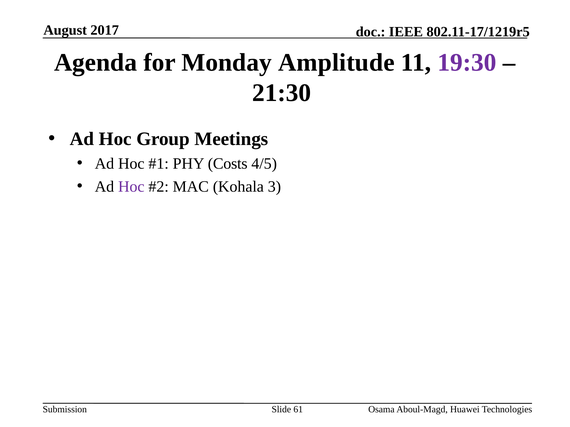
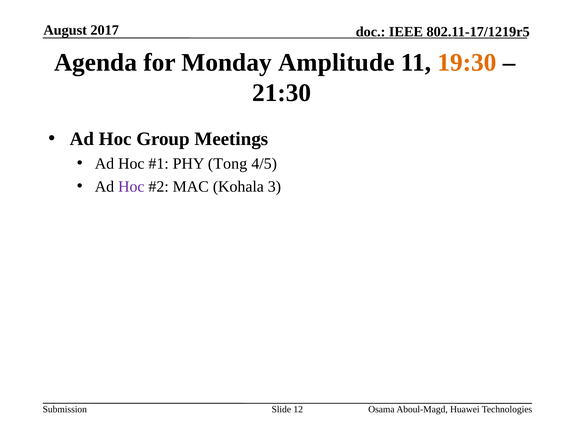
19:30 colour: purple -> orange
Costs: Costs -> Tong
61: 61 -> 12
